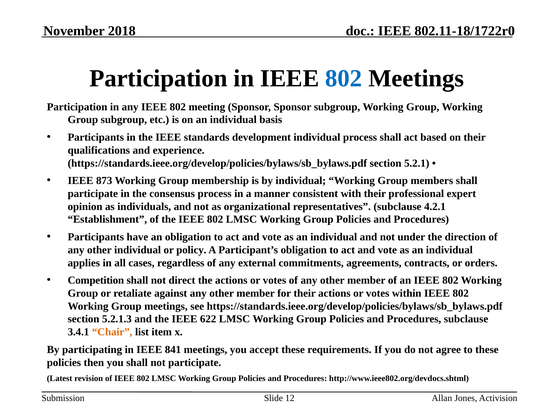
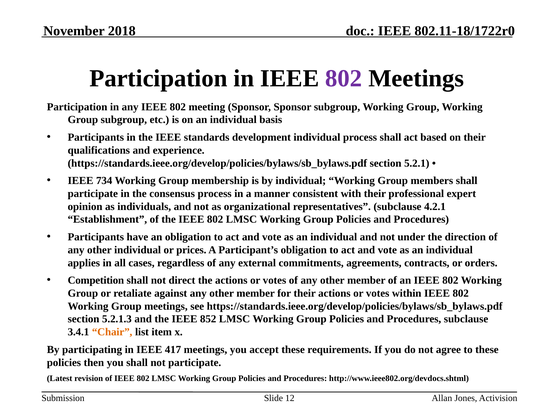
802 at (344, 78) colour: blue -> purple
873: 873 -> 734
policy: policy -> prices
622: 622 -> 852
841: 841 -> 417
